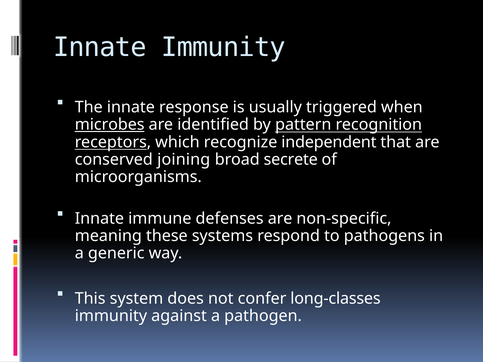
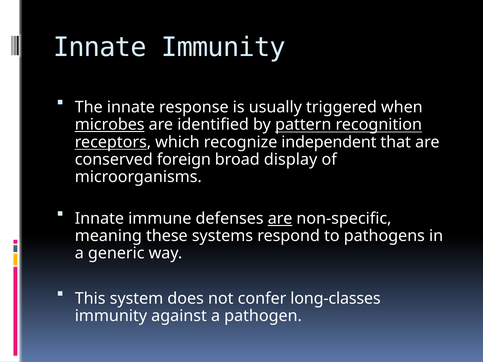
joining: joining -> foreign
secrete: secrete -> display
are at (280, 219) underline: none -> present
